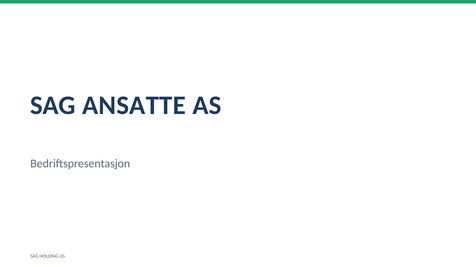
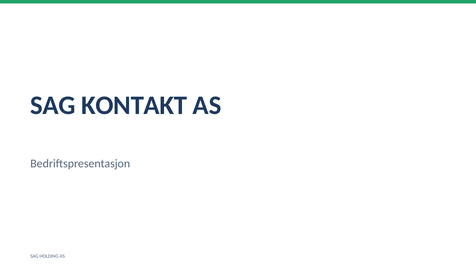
ANSATTE: ANSATTE -> KONTAKT
